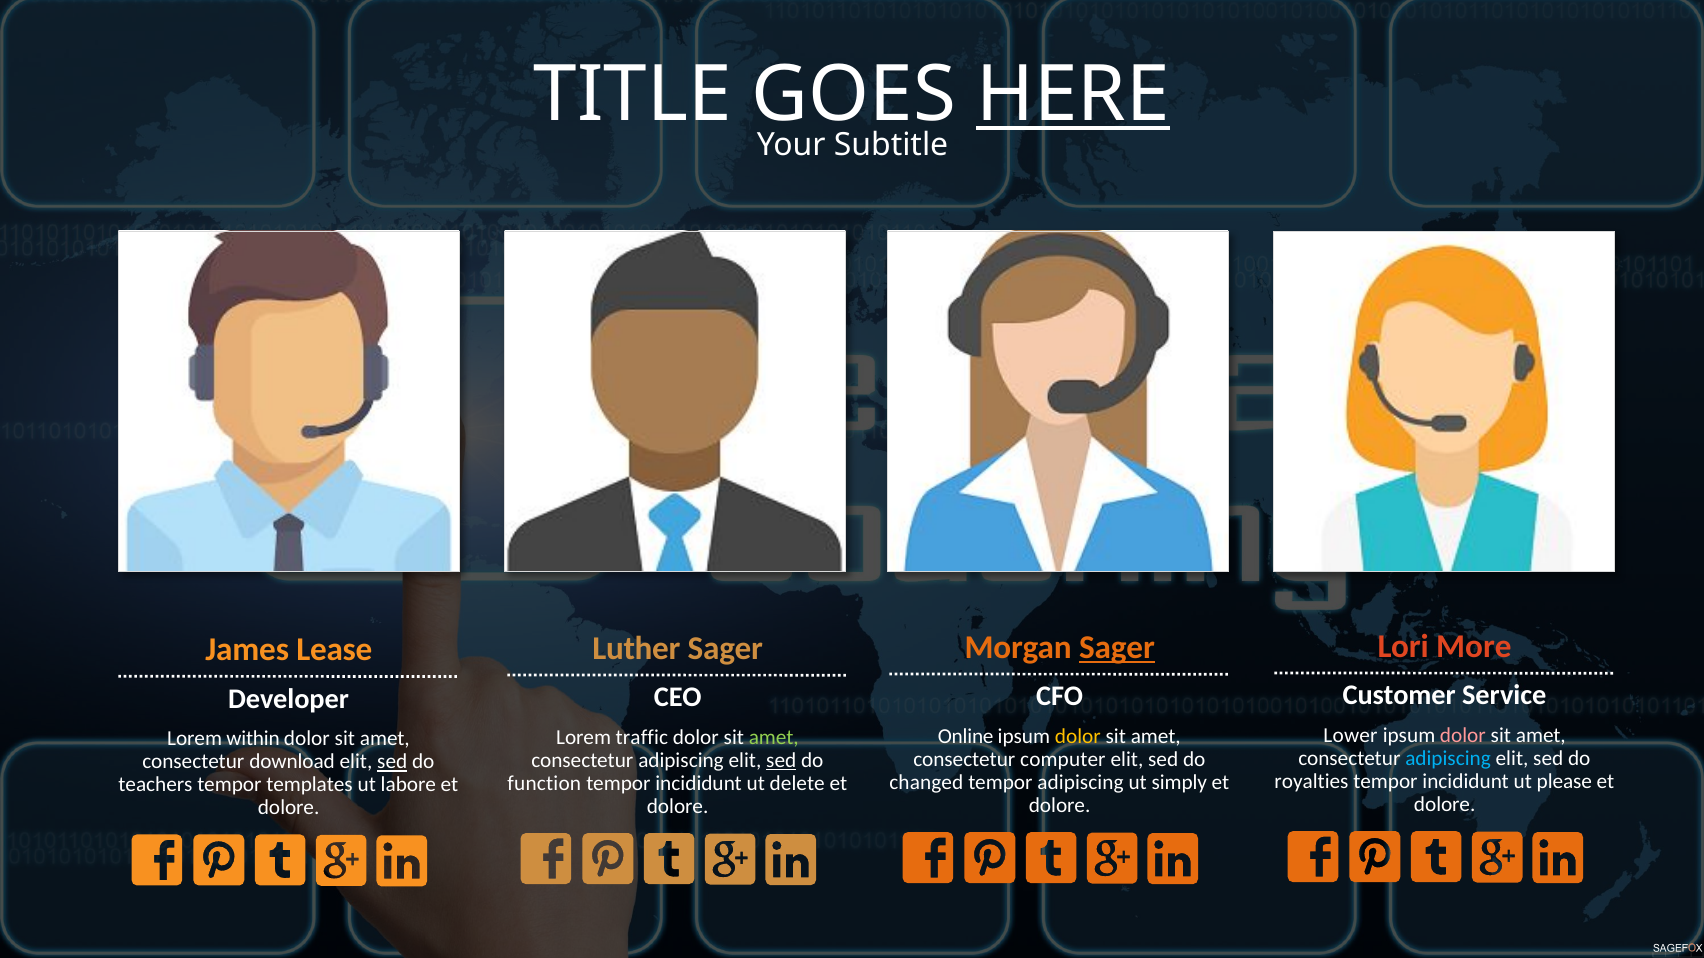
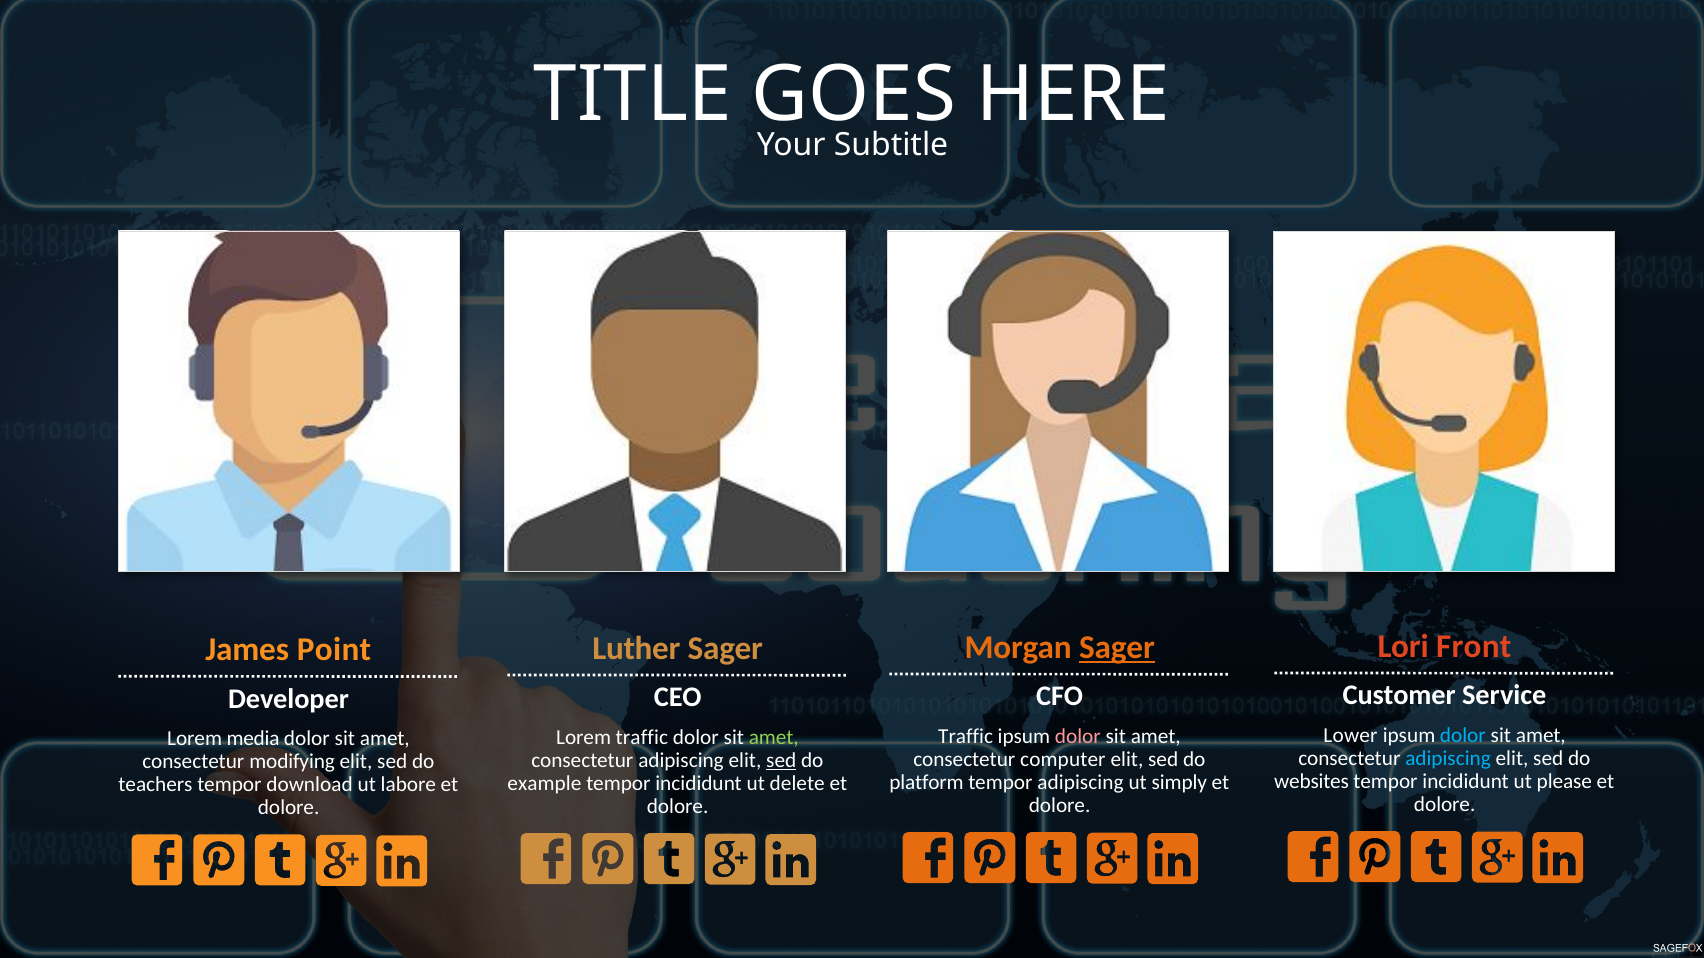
HERE underline: present -> none
More: More -> Front
Lease: Lease -> Point
dolor at (1463, 736) colour: pink -> light blue
Online at (966, 737): Online -> Traffic
dolor at (1078, 737) colour: yellow -> pink
within: within -> media
download: download -> modifying
sed at (392, 762) underline: present -> none
royalties: royalties -> websites
changed: changed -> platform
function: function -> example
templates: templates -> download
